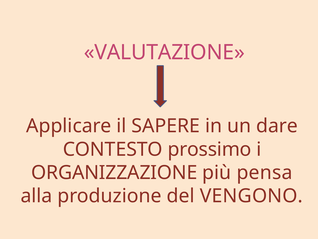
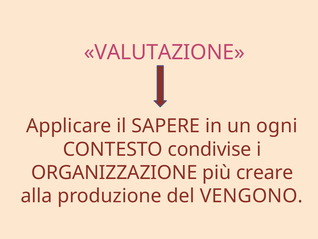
dare: dare -> ogni
prossimo: prossimo -> condivise
pensa: pensa -> creare
